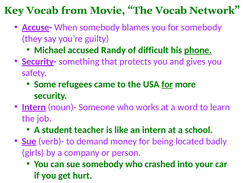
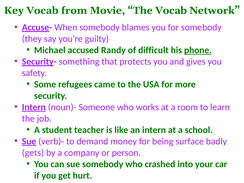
for at (167, 84) underline: present -> none
word: word -> room
located: located -> surface
girls: girls -> gets
